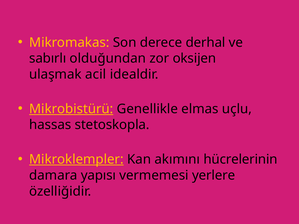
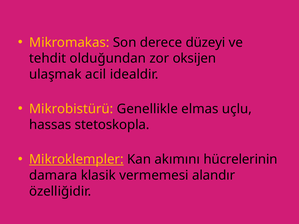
derhal: derhal -> düzeyi
sabırlı: sabırlı -> tehdit
Mikrobistürü underline: present -> none
yapısı: yapısı -> klasik
yerlere: yerlere -> alandır
